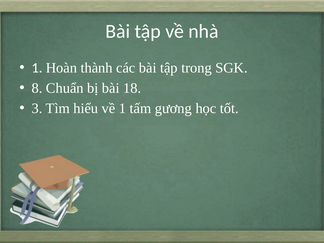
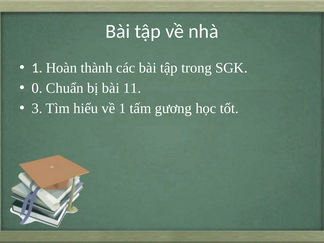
8: 8 -> 0
18: 18 -> 11
